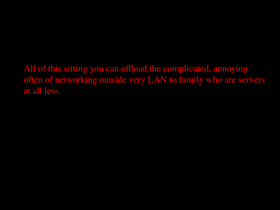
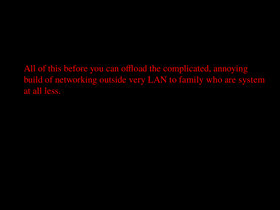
sitting: sitting -> before
often: often -> build
servers: servers -> system
